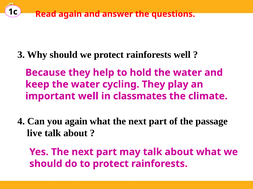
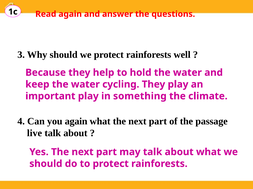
important well: well -> play
classmates: classmates -> something
